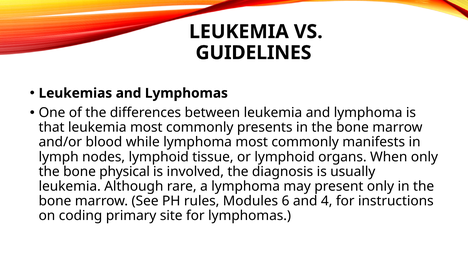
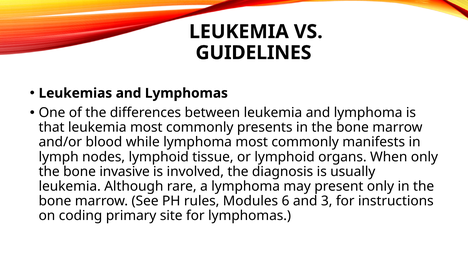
physical: physical -> invasive
4: 4 -> 3
